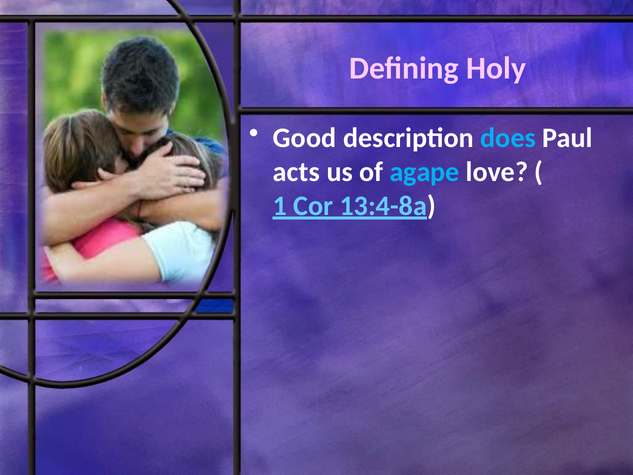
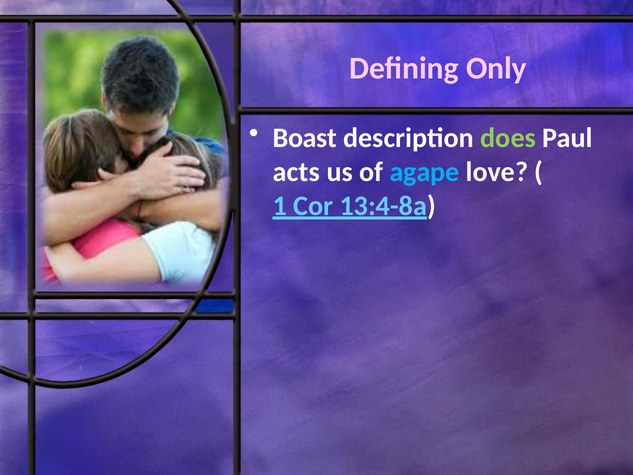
Holy: Holy -> Only
Good: Good -> Boast
does colour: light blue -> light green
